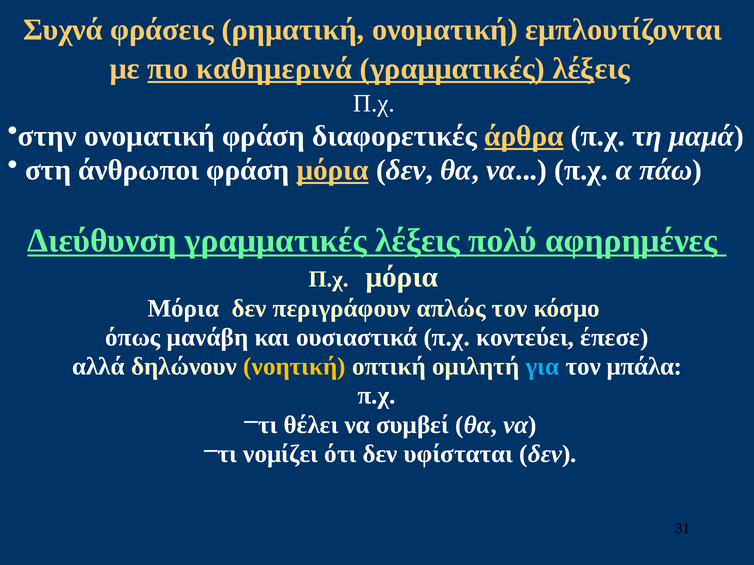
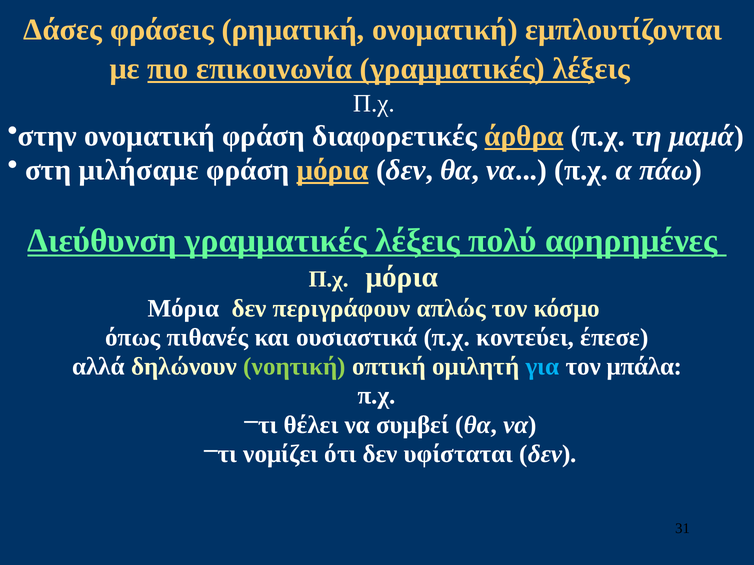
Συχνά: Συχνά -> Δάσες
καθημερινά: καθημερινά -> επικοινωνία
άνθρωποι: άνθρωποι -> μιλήσαμε
μανάβη: μανάβη -> πιθανές
νοητική colour: yellow -> light green
